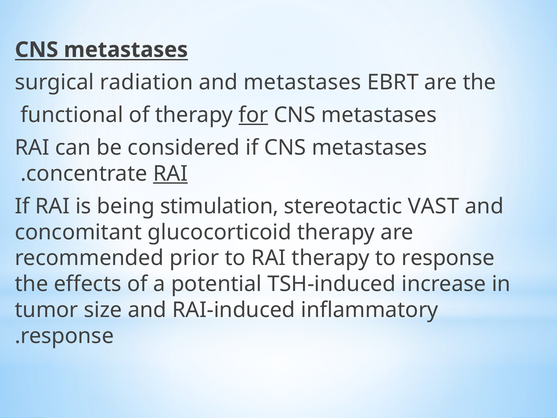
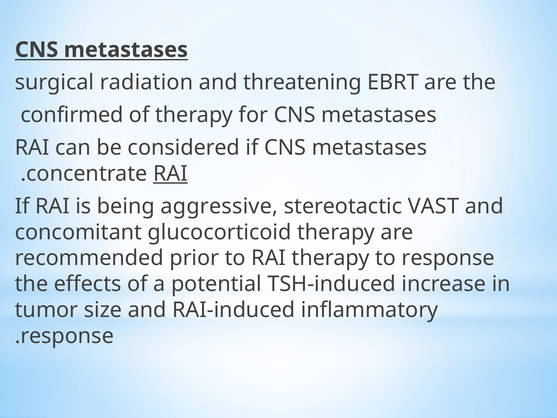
and metastases: metastases -> threatening
functional: functional -> confirmed
for underline: present -> none
stimulation: stimulation -> aggressive
